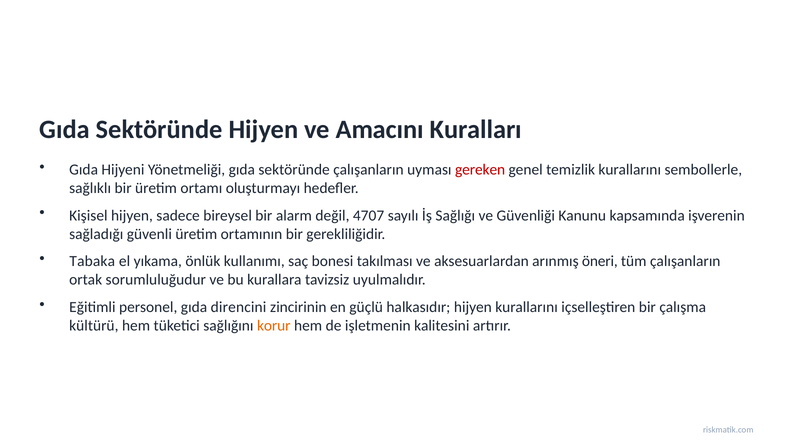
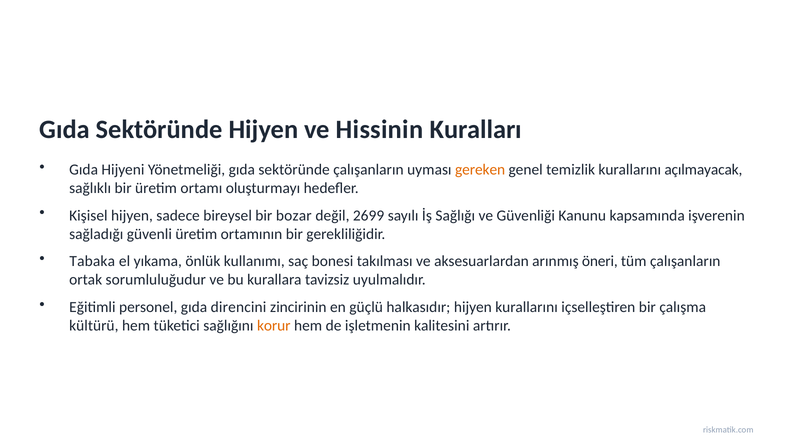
Amacını: Amacını -> Hissinin
gereken colour: red -> orange
sembollerle: sembollerle -> açılmayacak
alarm: alarm -> bozar
4707: 4707 -> 2699
